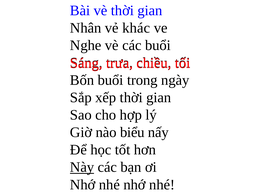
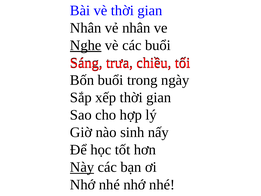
vẻ khác: khác -> nhân
Nghe underline: none -> present
biểu: biểu -> sinh
